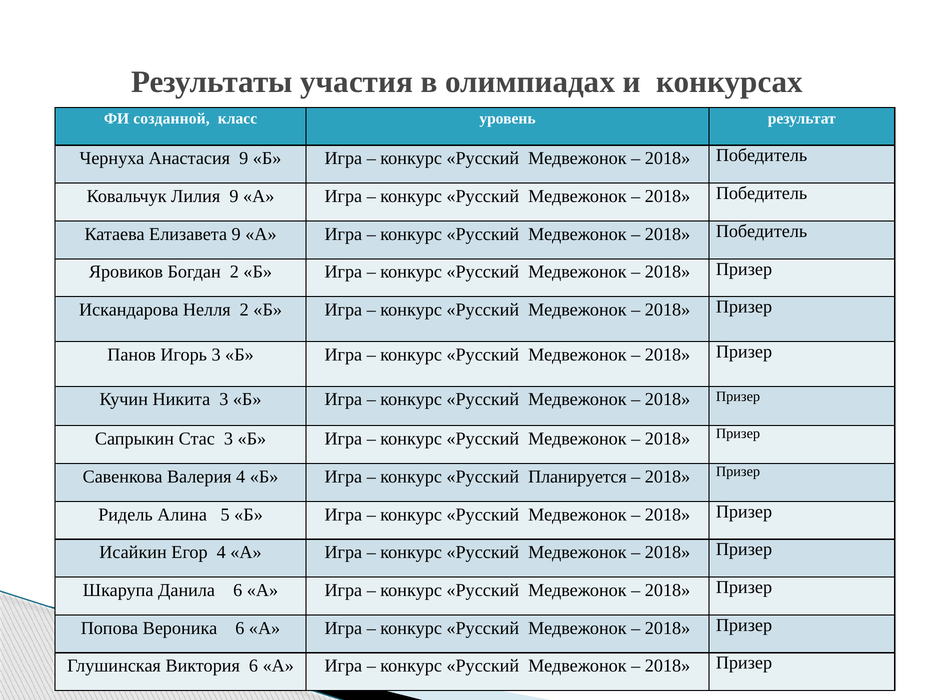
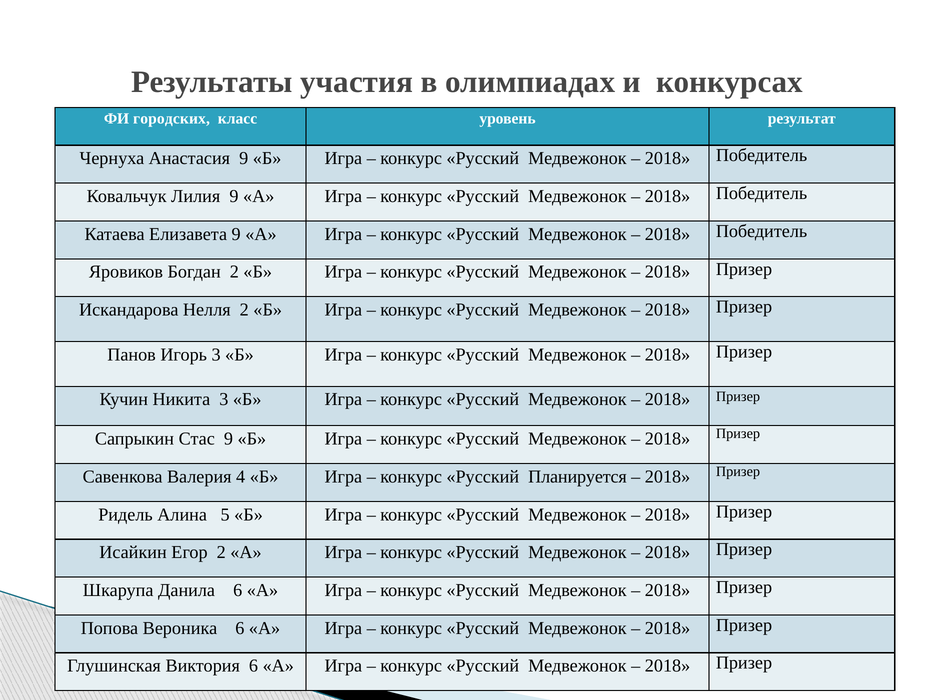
созданной: созданной -> городских
Стас 3: 3 -> 9
Егор 4: 4 -> 2
